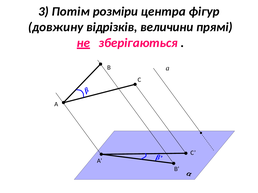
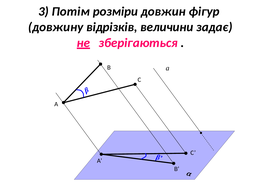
центра: центра -> довжин
прямі: прямі -> задає
